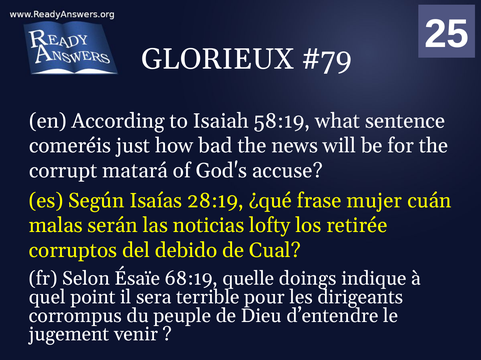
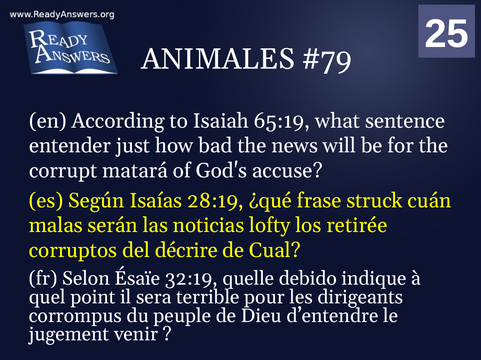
GLORIEUX: GLORIEUX -> ANIMALES
58:19: 58:19 -> 65:19
comeréis: comeréis -> entender
mujer: mujer -> struck
debido: debido -> décrire
68:19: 68:19 -> 32:19
doings: doings -> debido
